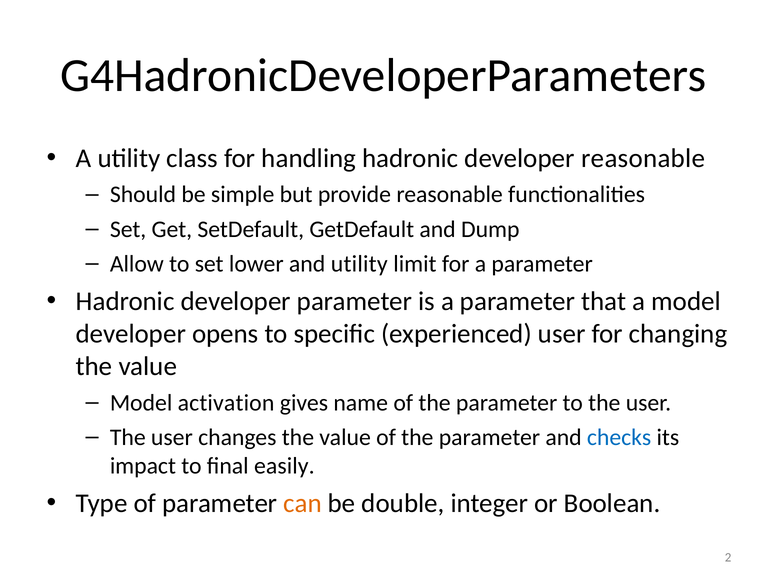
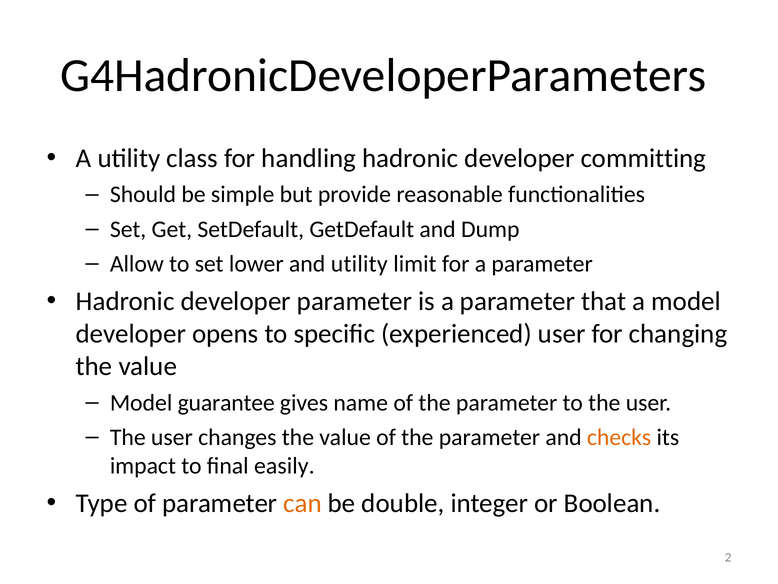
developer reasonable: reasonable -> committing
activation: activation -> guarantee
checks colour: blue -> orange
